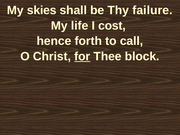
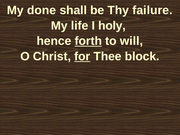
skies: skies -> done
cost: cost -> holy
forth underline: none -> present
call: call -> will
